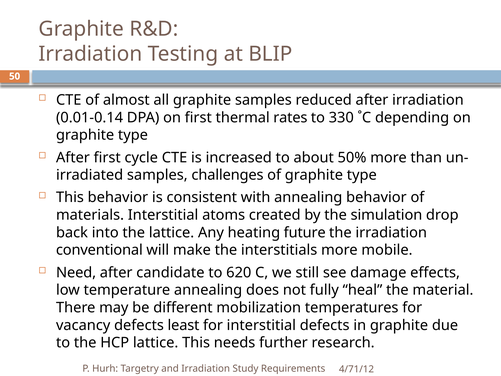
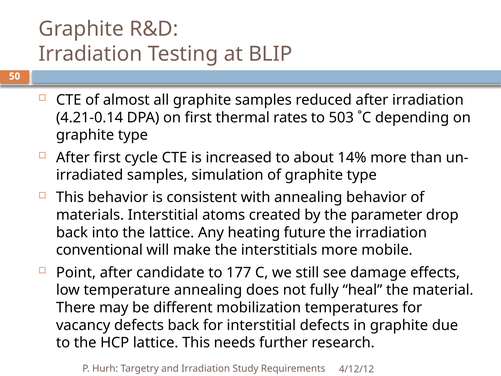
0.01-0.14: 0.01-0.14 -> 4.21-0.14
330: 330 -> 503
50%: 50% -> 14%
challenges: challenges -> simulation
simulation: simulation -> parameter
Need: Need -> Point
620: 620 -> 177
defects least: least -> back
4/71/12: 4/71/12 -> 4/12/12
